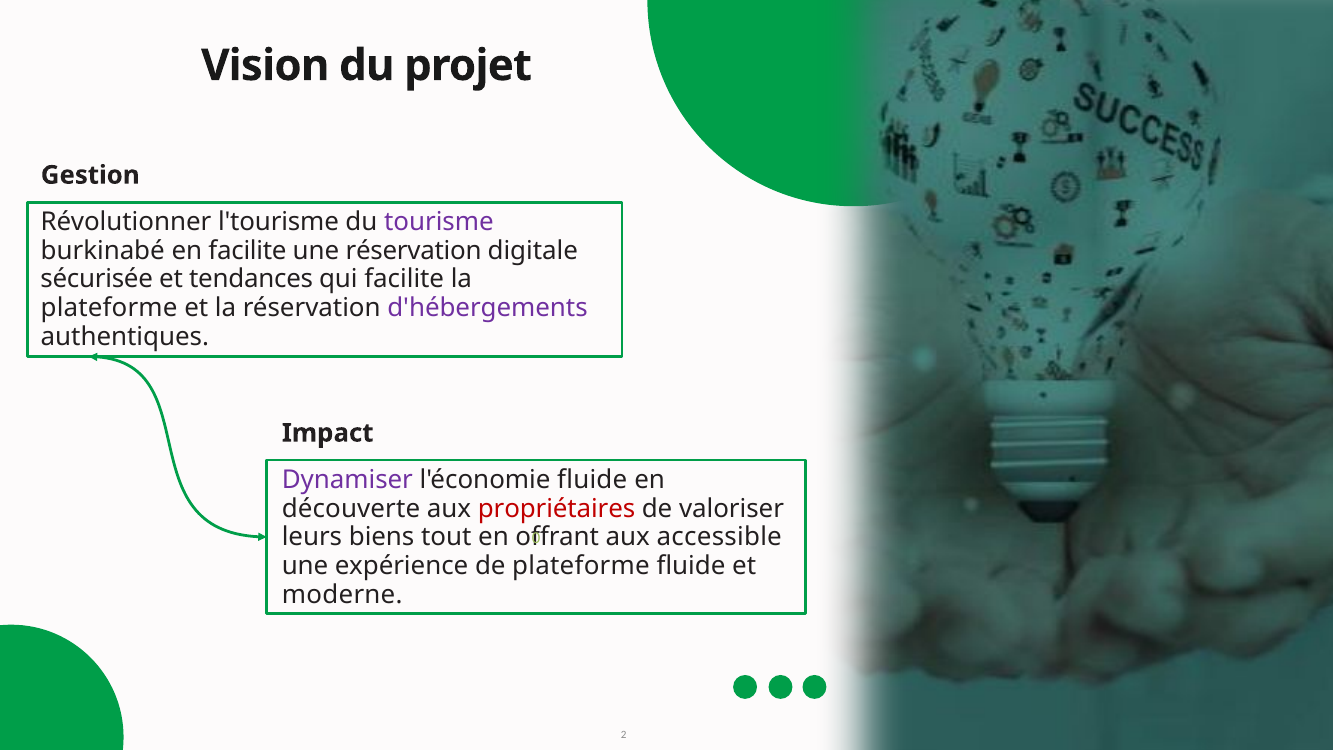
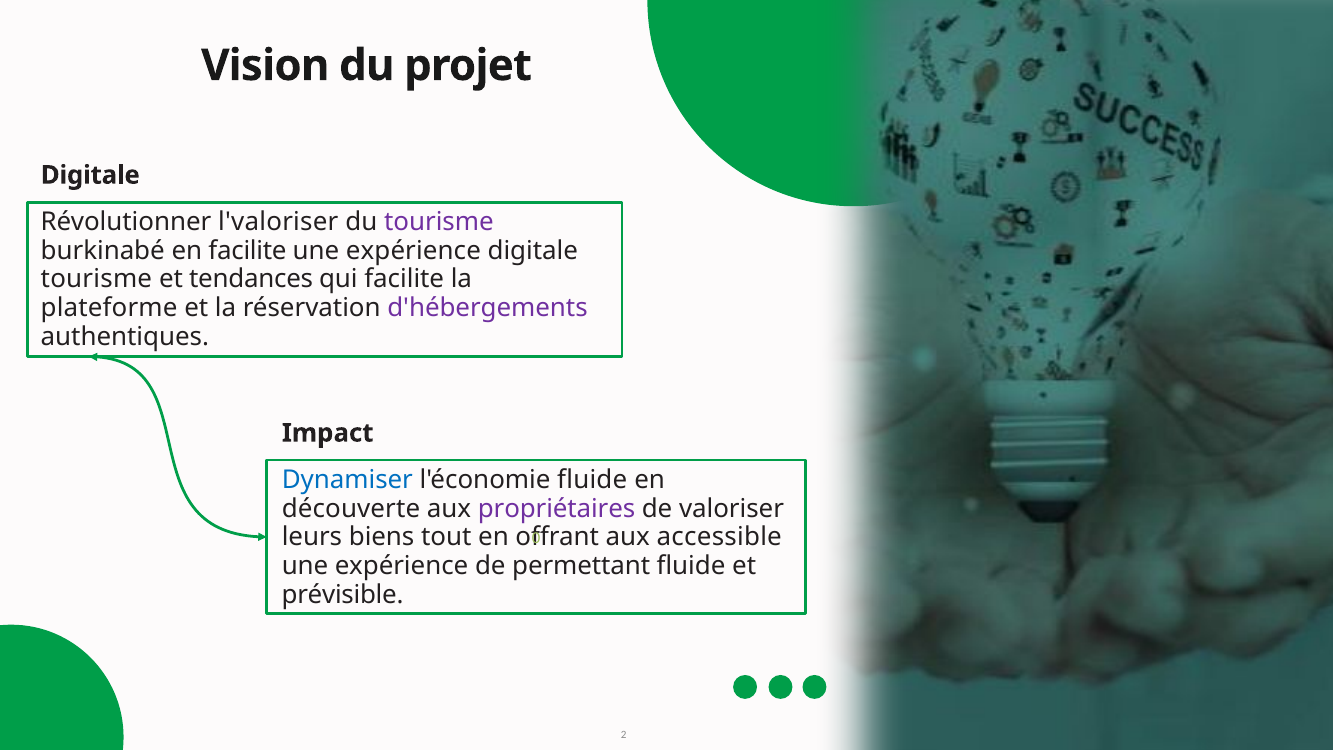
Gestion at (90, 175): Gestion -> Digitale
l'tourisme: l'tourisme -> l'valoriser
réservation at (414, 250): réservation -> expérience
sécurisée at (97, 279): sécurisée -> tourisme
Dynamiser colour: purple -> blue
propriétaires colour: red -> purple
de plateforme: plateforme -> permettant
moderne: moderne -> prévisible
